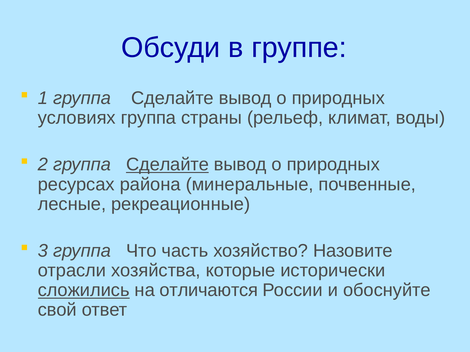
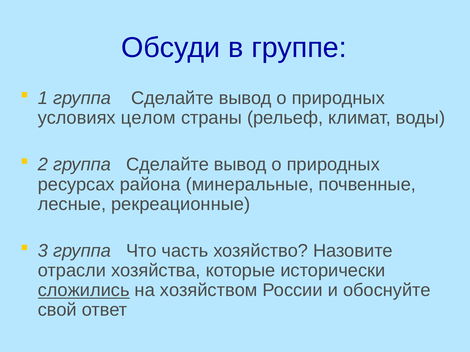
условиях группа: группа -> целом
Сделайте at (167, 165) underline: present -> none
отличаются: отличаются -> хозяйством
